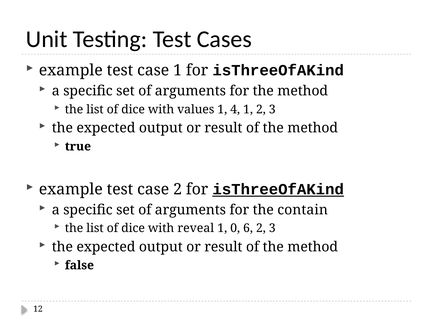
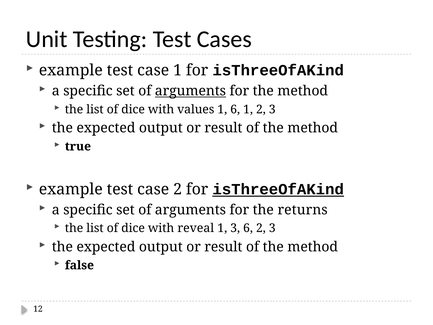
arguments at (190, 91) underline: none -> present
1 4: 4 -> 6
contain: contain -> returns
1 0: 0 -> 3
